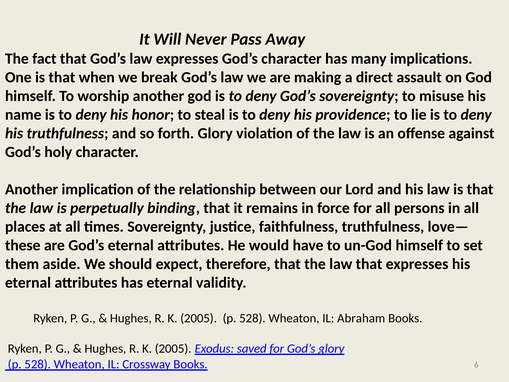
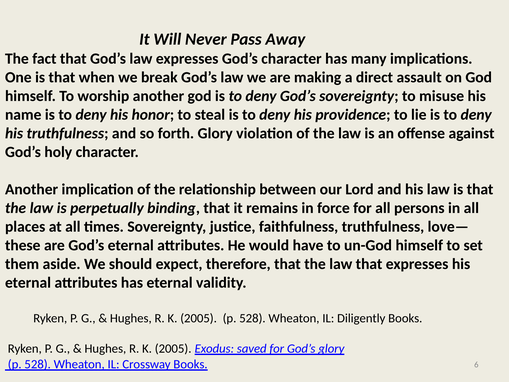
Abraham: Abraham -> Diligently
